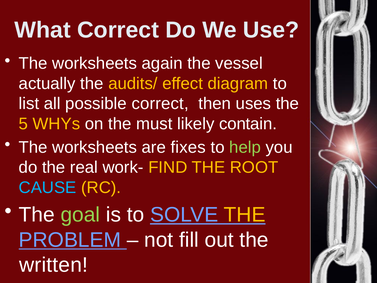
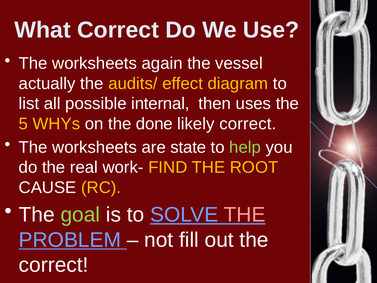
possible correct: correct -> internal
must: must -> done
likely contain: contain -> correct
fixes: fixes -> state
CAUSE colour: light blue -> white
THE at (245, 215) colour: yellow -> pink
written at (53, 265): written -> correct
